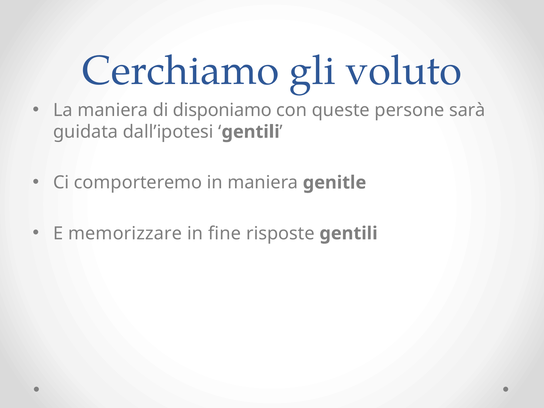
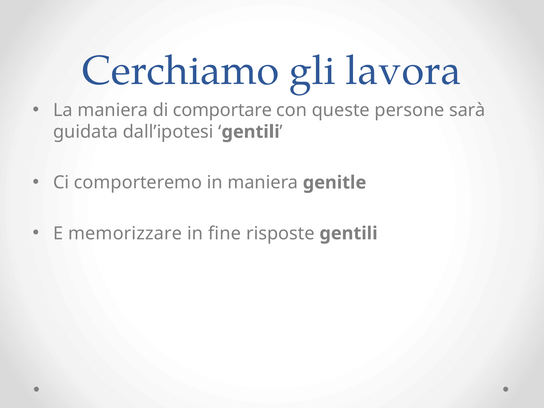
voluto: voluto -> lavora
disponiamo: disponiamo -> comportare
